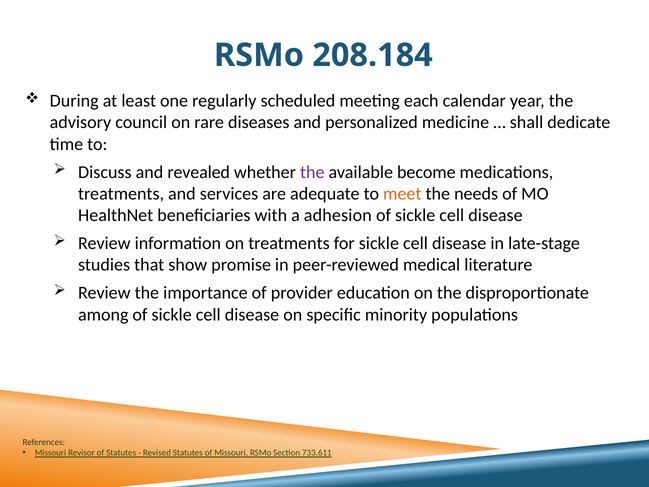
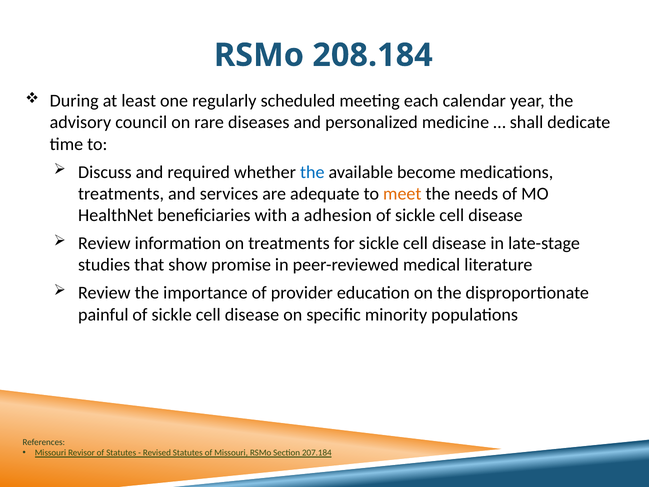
revealed: revealed -> required
the at (312, 172) colour: purple -> blue
among: among -> painful
733.611: 733.611 -> 207.184
